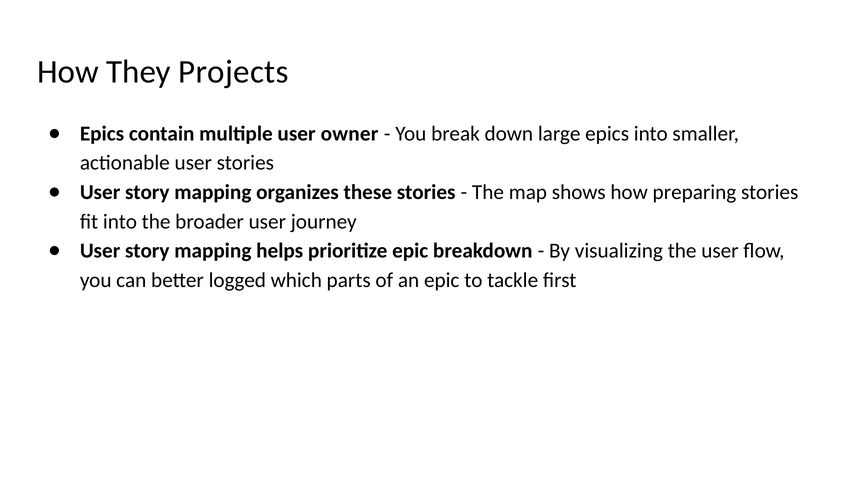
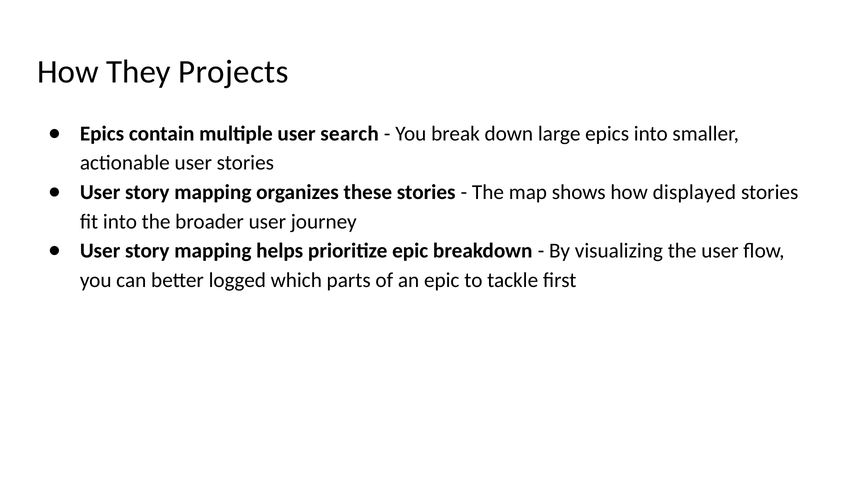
owner: owner -> search
preparing: preparing -> displayed
